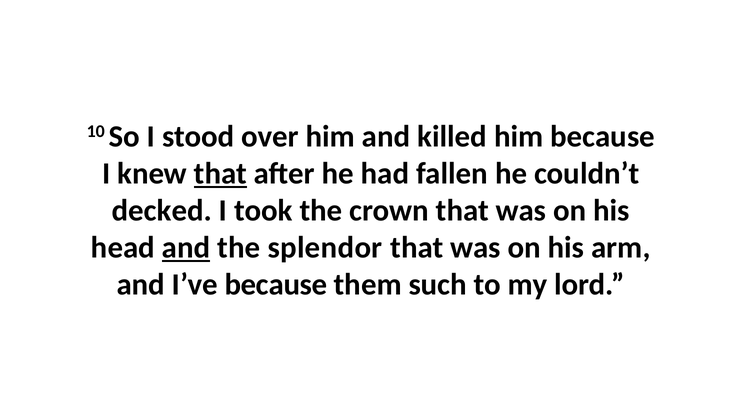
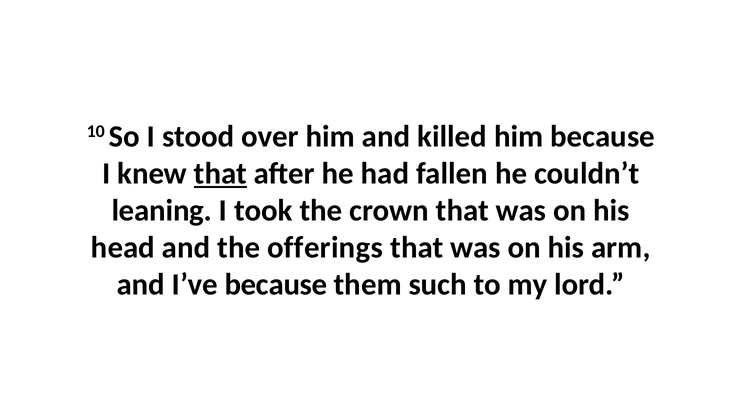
decked: decked -> leaning
and at (186, 248) underline: present -> none
splendor: splendor -> offerings
